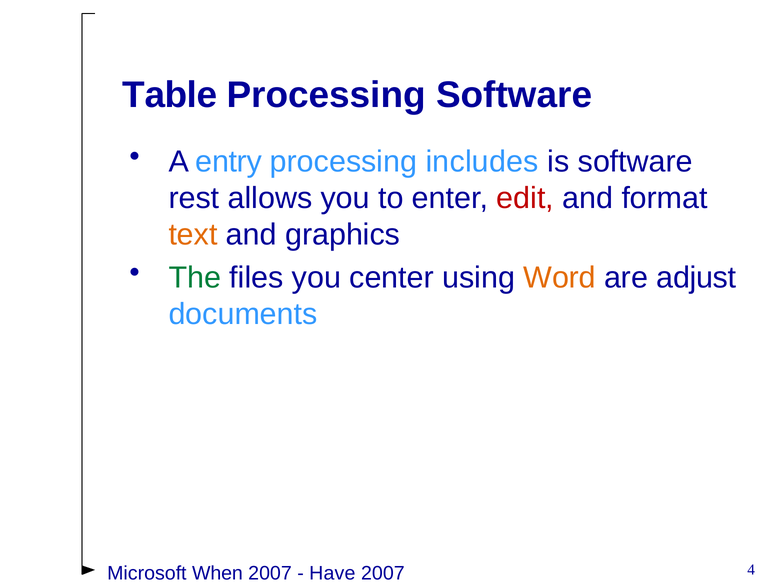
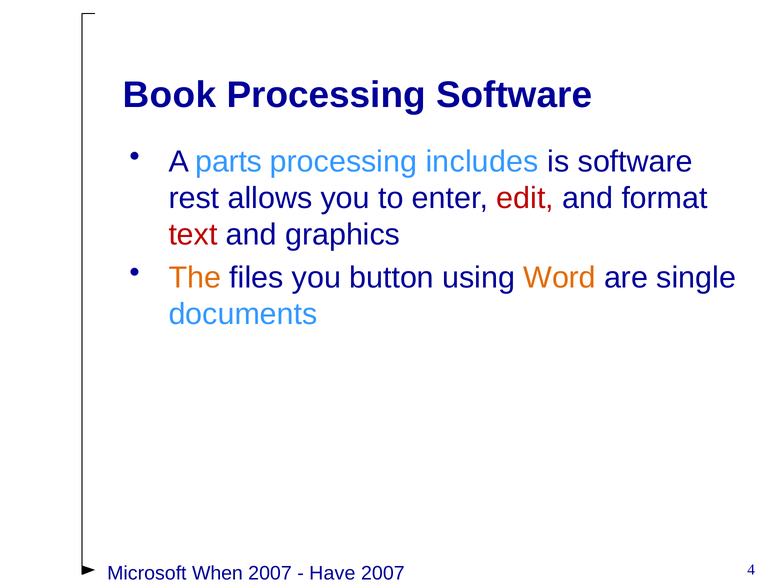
Table: Table -> Book
entry: entry -> parts
text colour: orange -> red
The colour: green -> orange
center: center -> button
adjust: adjust -> single
